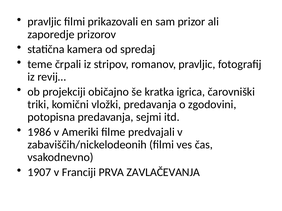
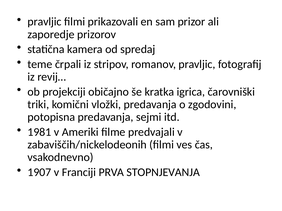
1986: 1986 -> 1981
ZAVLAČEVANJA: ZAVLAČEVANJA -> STOPNJEVANJA
